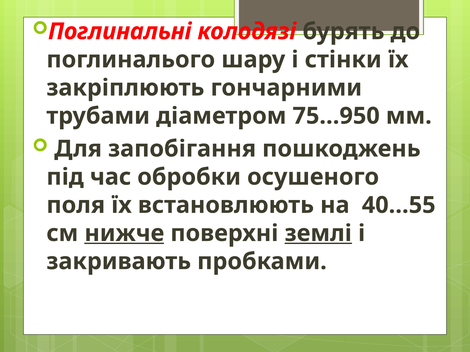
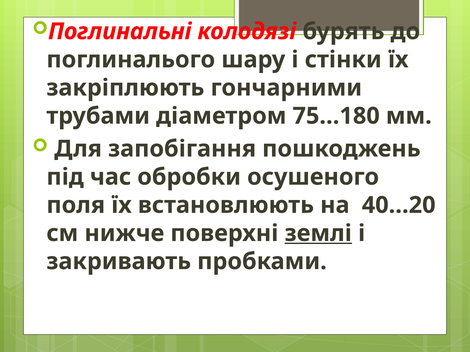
75…950: 75…950 -> 75…180
40…55: 40…55 -> 40…20
нижче underline: present -> none
